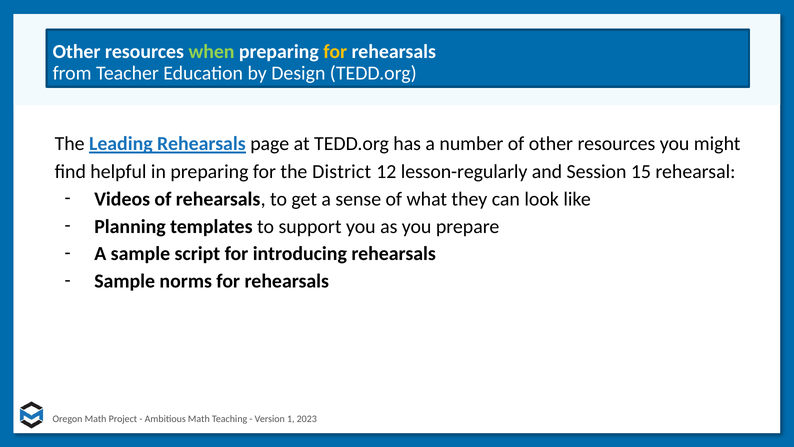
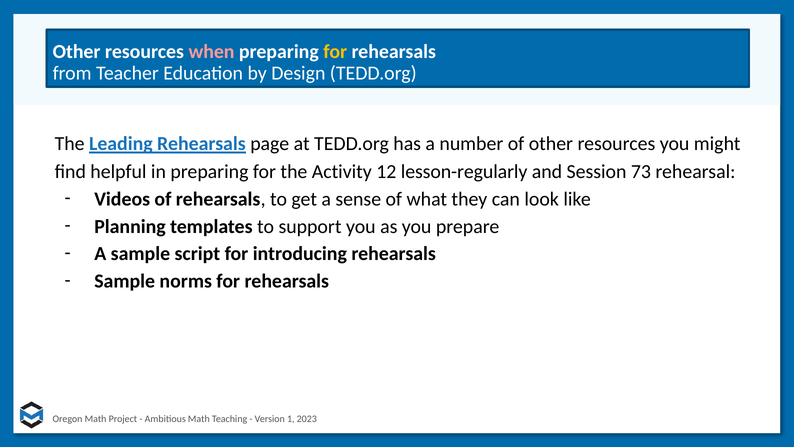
when colour: light green -> pink
District: District -> Activity
15: 15 -> 73
